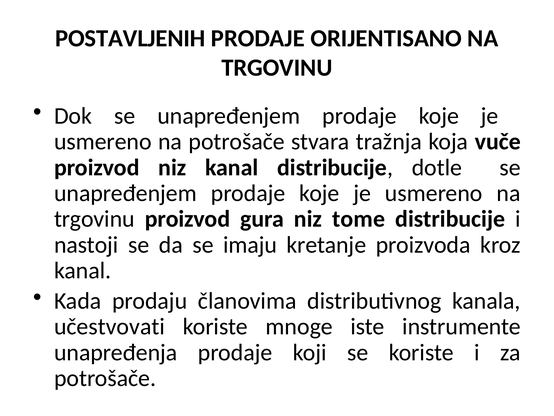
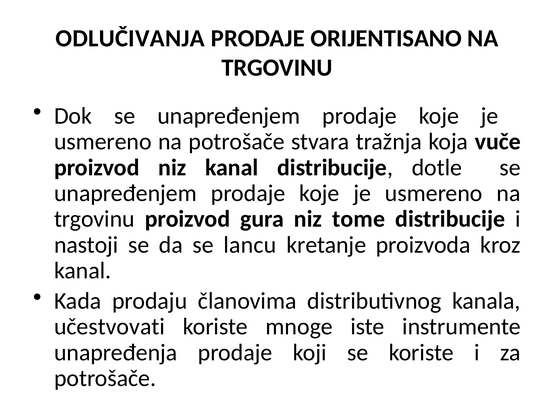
POSTAVLJENIH: POSTAVLJENIH -> ODLUČIVANJA
imaju: imaju -> lancu
